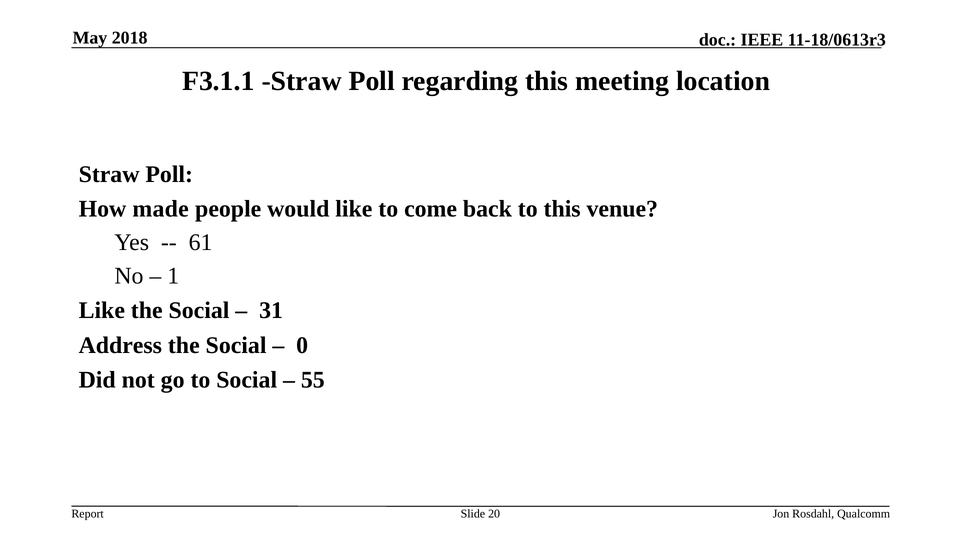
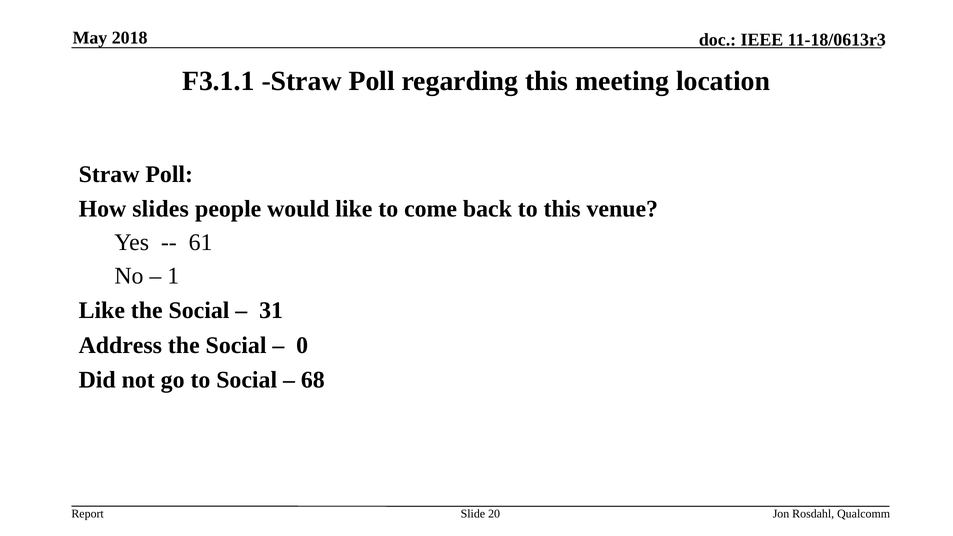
made: made -> slides
55: 55 -> 68
